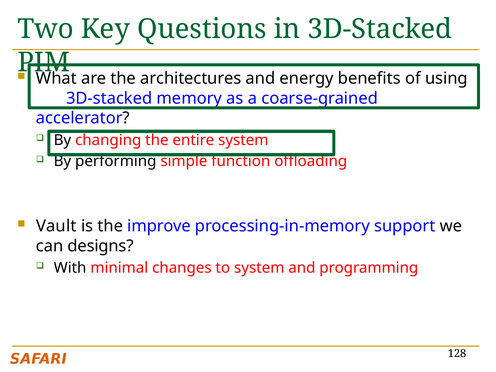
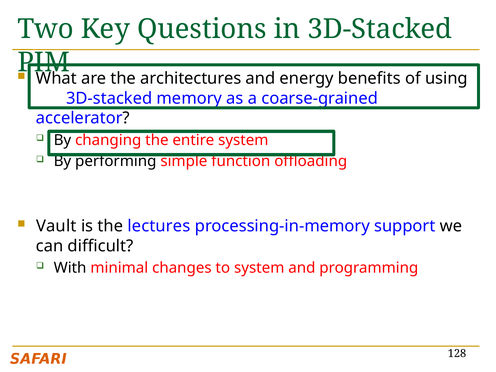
improve: improve -> lectures
designs: designs -> difficult
